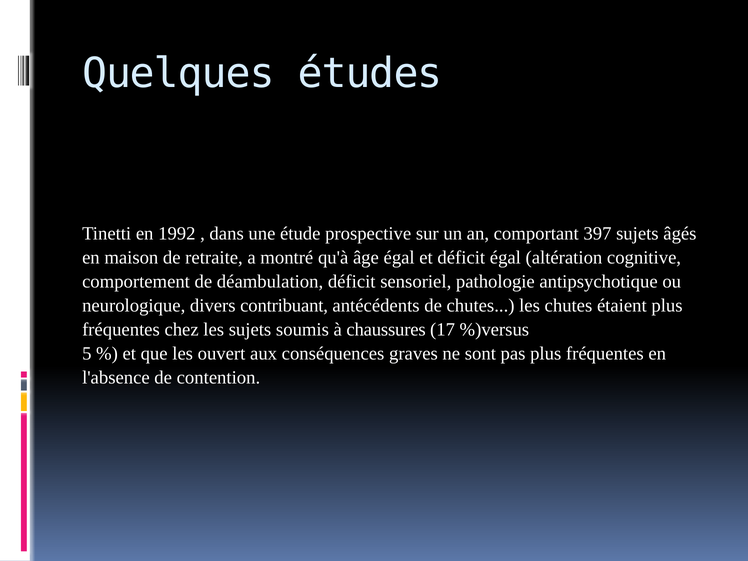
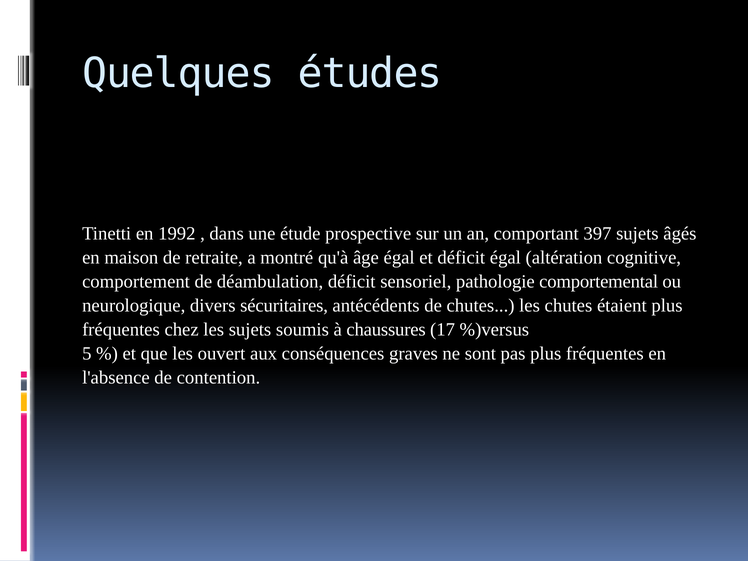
antipsychotique: antipsychotique -> comportemental
contribuant: contribuant -> sécuritaires
